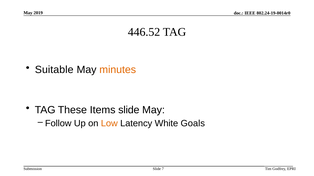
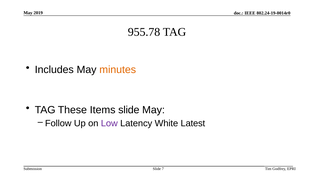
446.52: 446.52 -> 955.78
Suitable: Suitable -> Includes
Low colour: orange -> purple
Goals: Goals -> Latest
